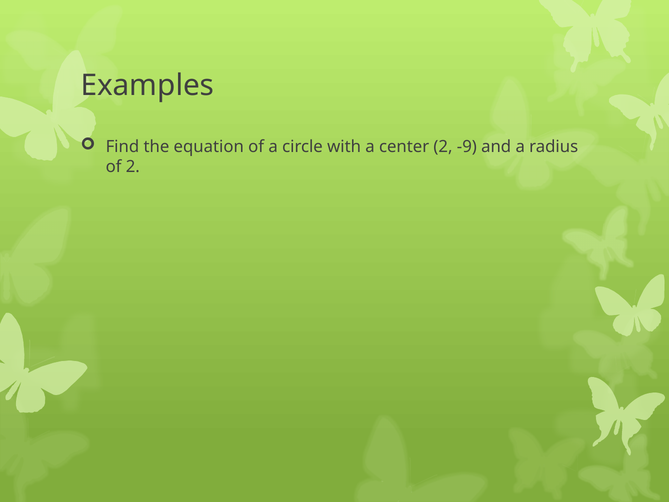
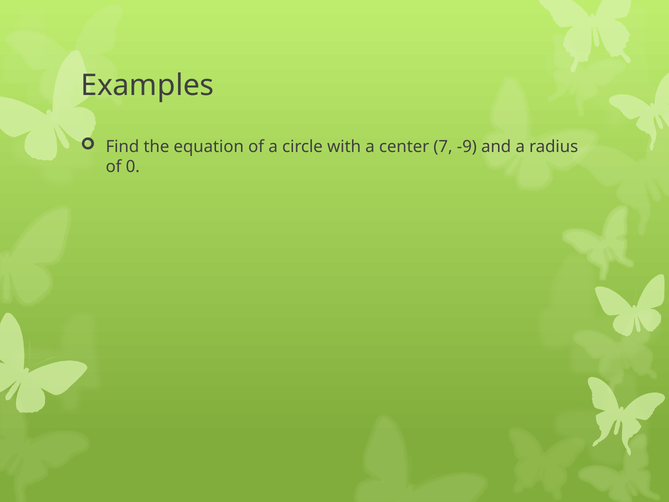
center 2: 2 -> 7
of 2: 2 -> 0
